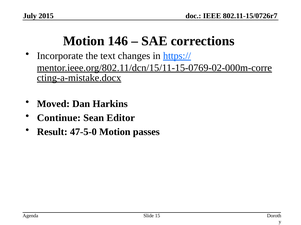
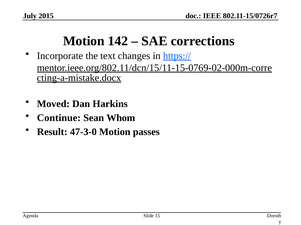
146: 146 -> 142
Editor: Editor -> Whom
47-5-0: 47-5-0 -> 47-3-0
